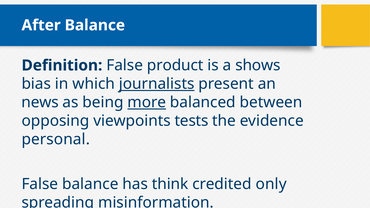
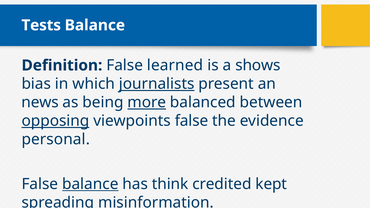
After: After -> Tests
product: product -> learned
opposing underline: none -> present
viewpoints tests: tests -> false
balance at (90, 184) underline: none -> present
only: only -> kept
